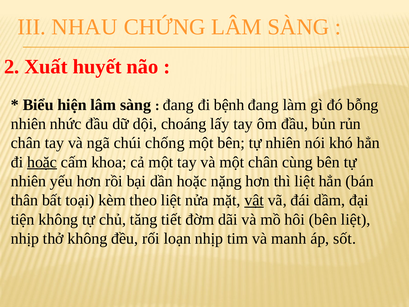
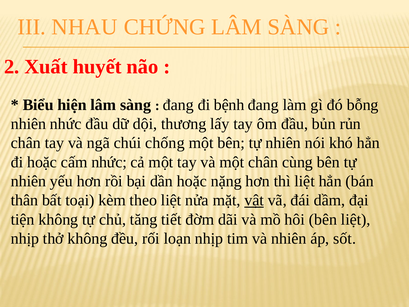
choáng: choáng -> thương
hoặc at (42, 162) underline: present -> none
cấm khoa: khoa -> nhức
và manh: manh -> nhiên
